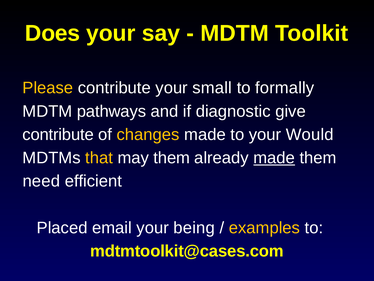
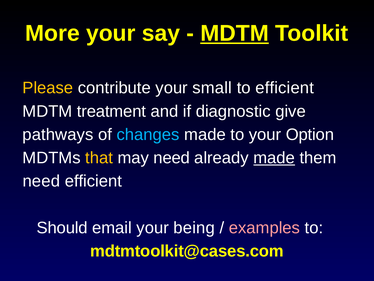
Does: Does -> More
MDTM at (235, 33) underline: none -> present
to formally: formally -> efficient
pathways: pathways -> treatment
contribute at (58, 134): contribute -> pathways
changes colour: yellow -> light blue
Would: Would -> Option
may them: them -> need
Placed: Placed -> Should
examples colour: yellow -> pink
